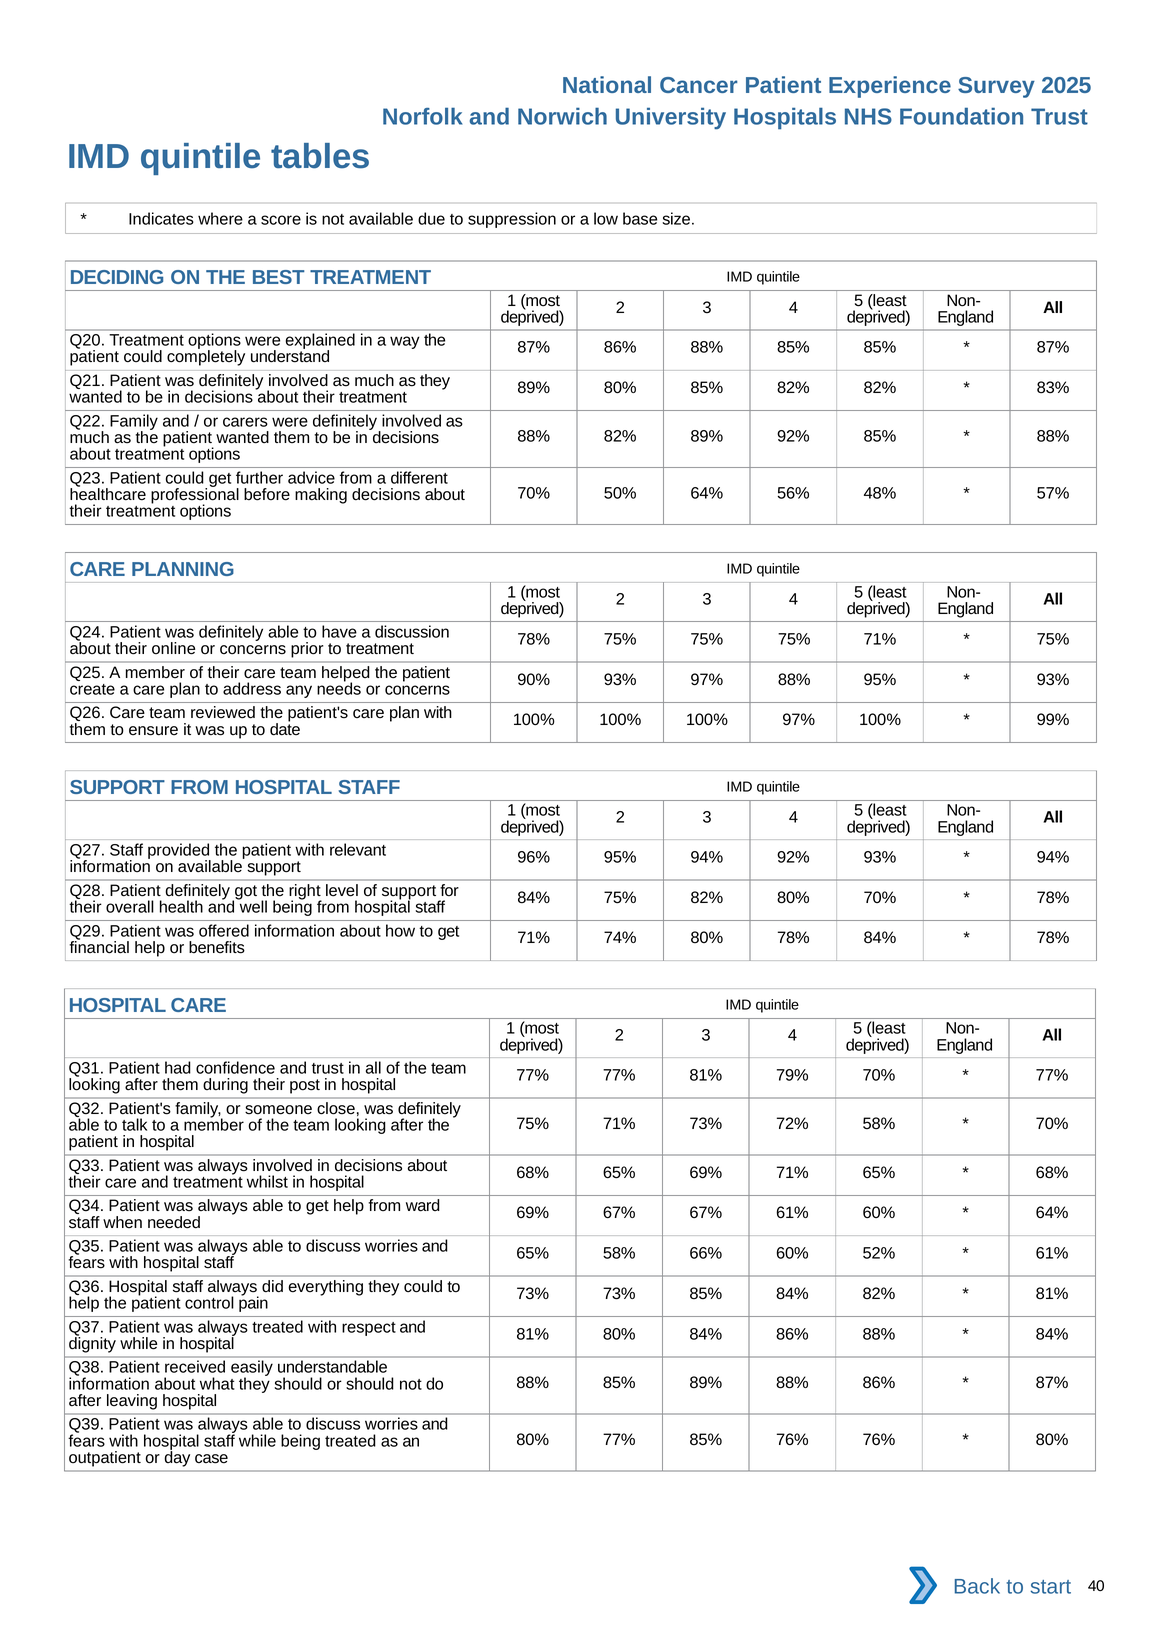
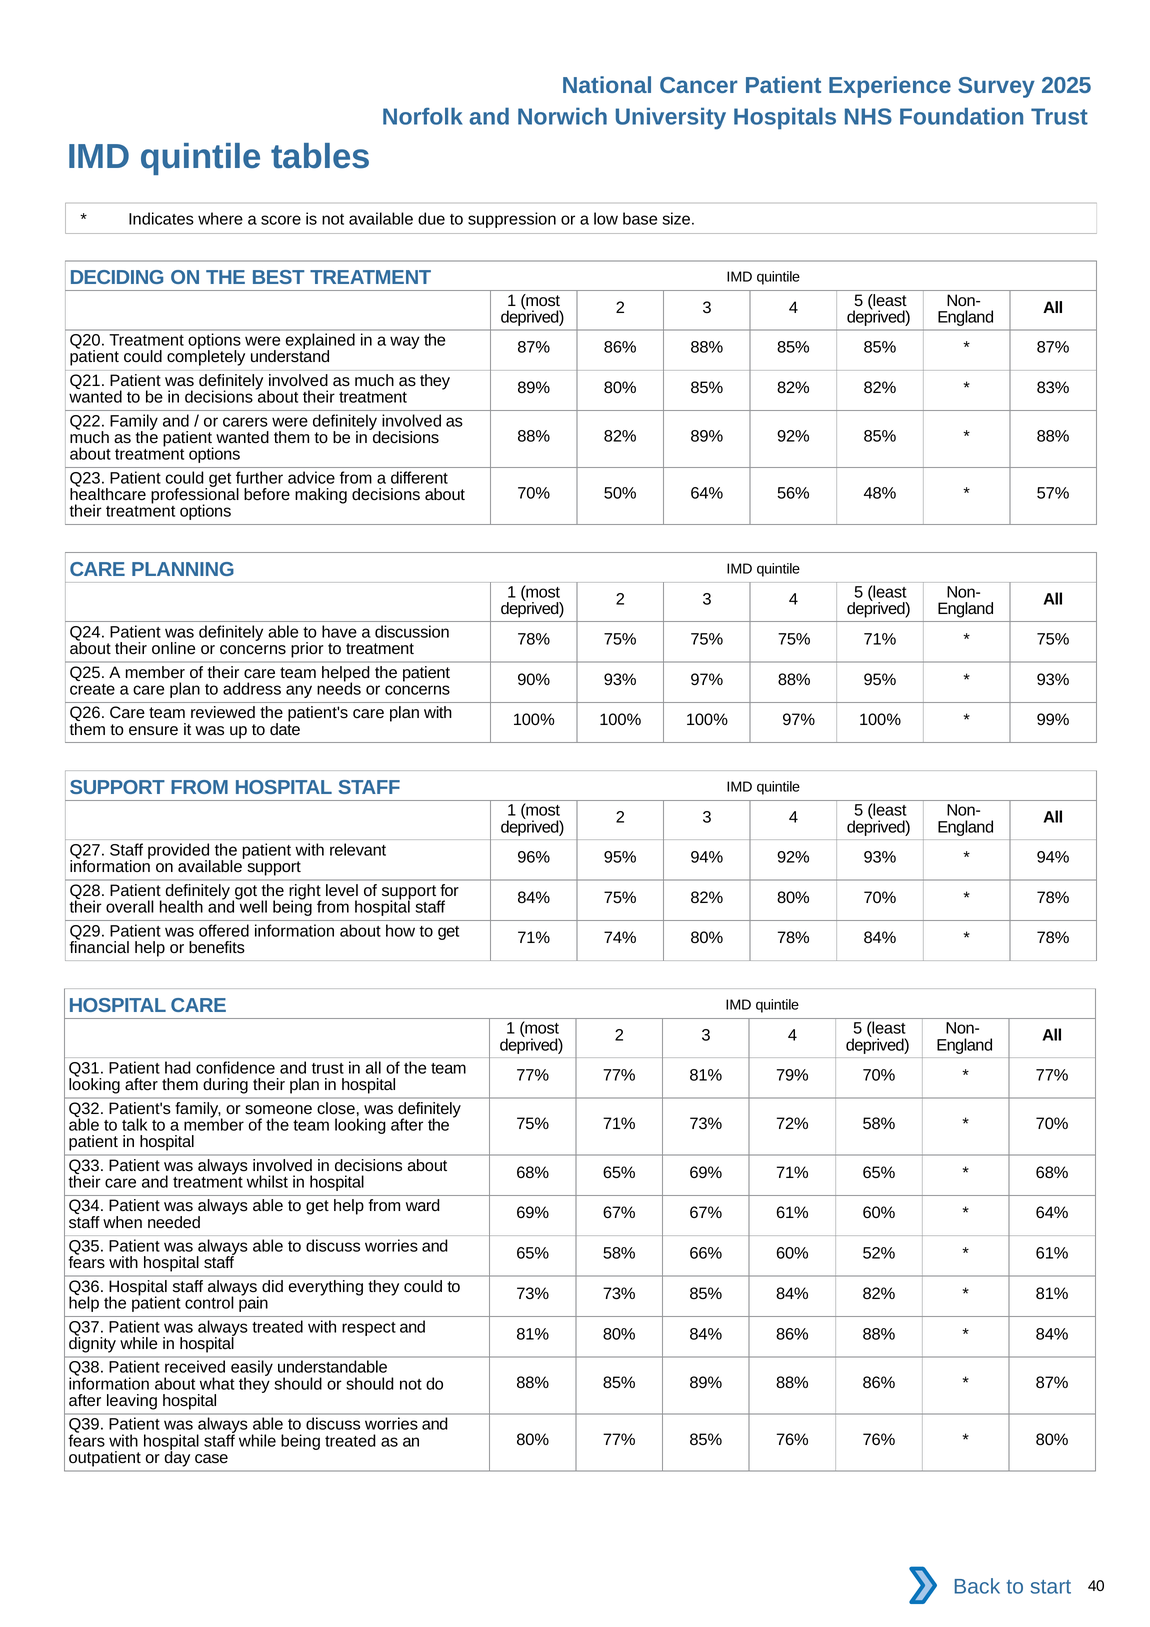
their post: post -> plan
